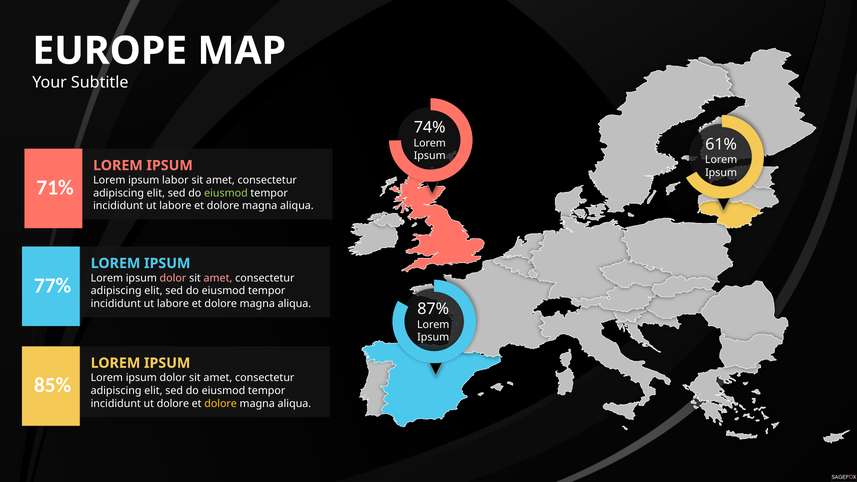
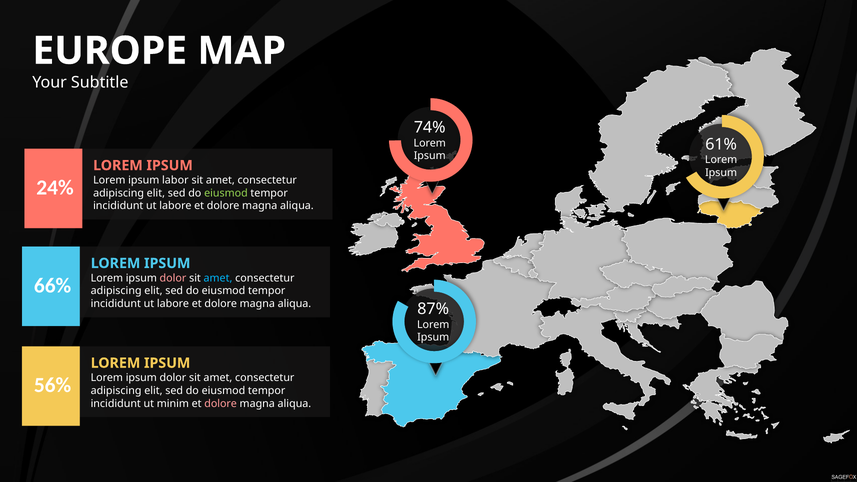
71%: 71% -> 24%
amet at (218, 278) colour: pink -> light blue
77%: 77% -> 66%
85%: 85% -> 56%
ut dolore: dolore -> minim
dolore at (221, 404) colour: yellow -> pink
